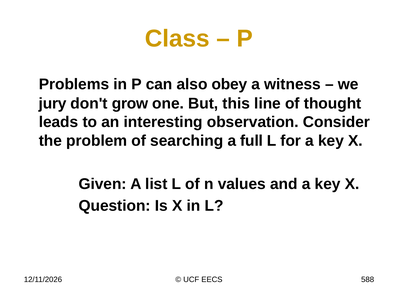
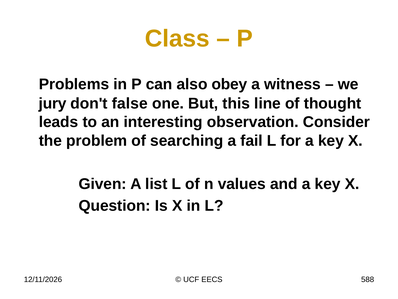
grow: grow -> false
full: full -> fail
